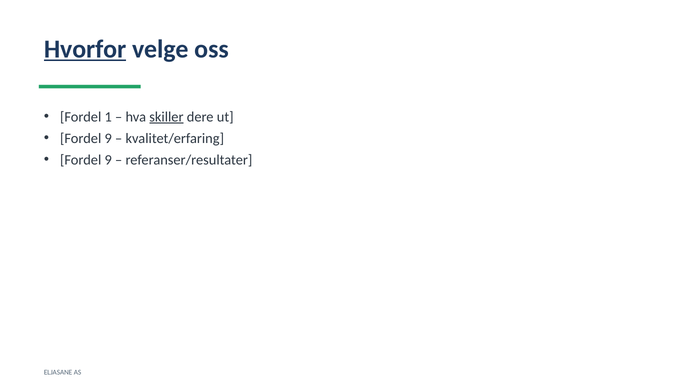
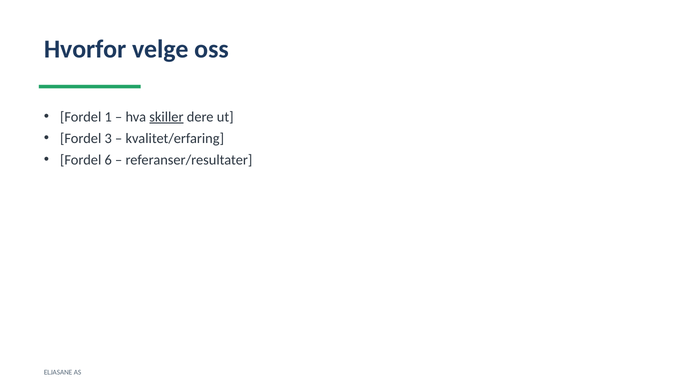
Hvorfor underline: present -> none
9 at (108, 138): 9 -> 3
9 at (108, 160): 9 -> 6
